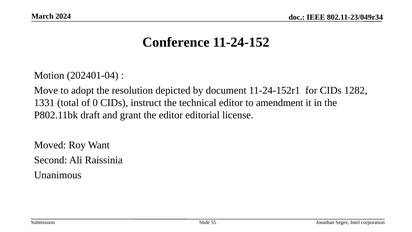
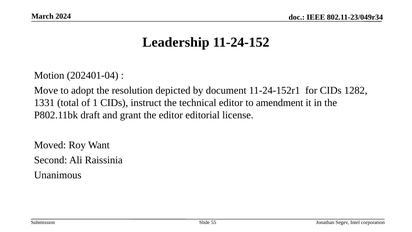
Conference: Conference -> Leadership
0: 0 -> 1
